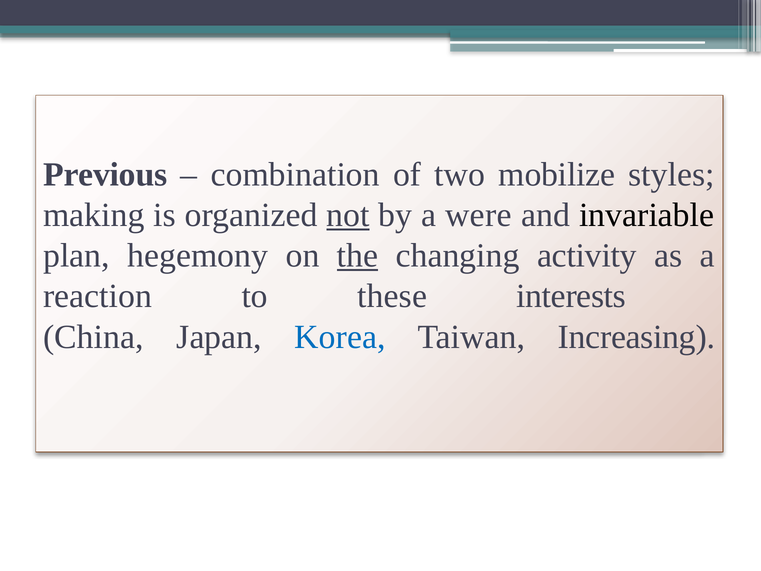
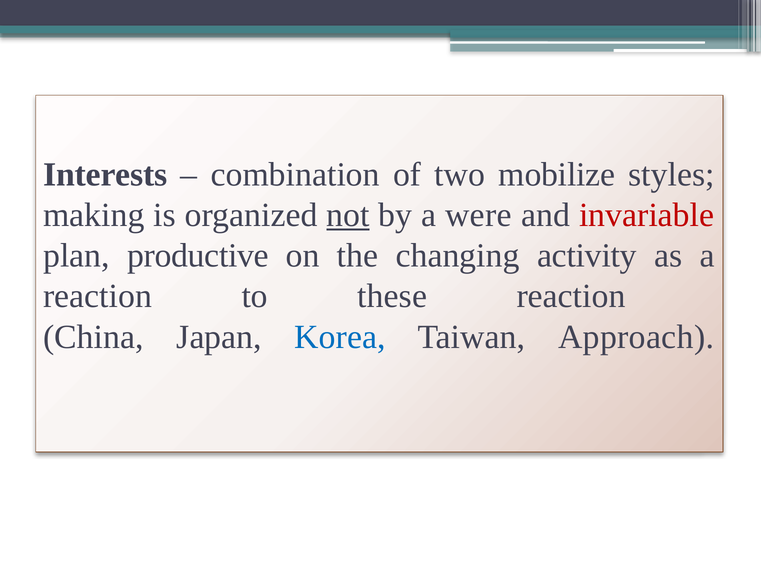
Previous: Previous -> Interests
invariable colour: black -> red
hegemony: hegemony -> productive
the underline: present -> none
these interests: interests -> reaction
Increasing: Increasing -> Approach
